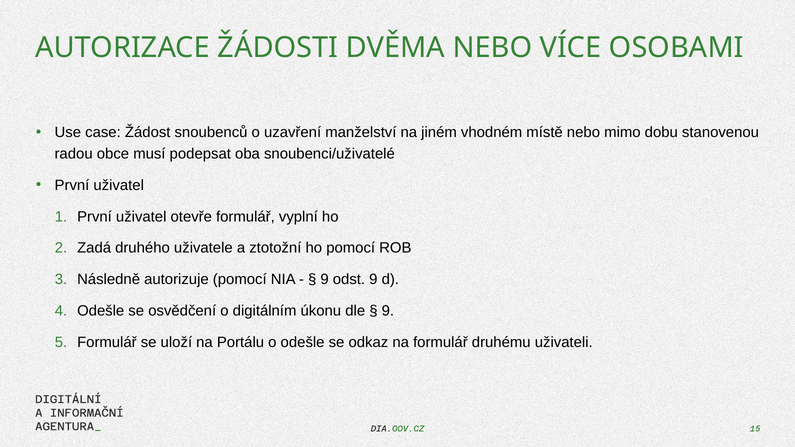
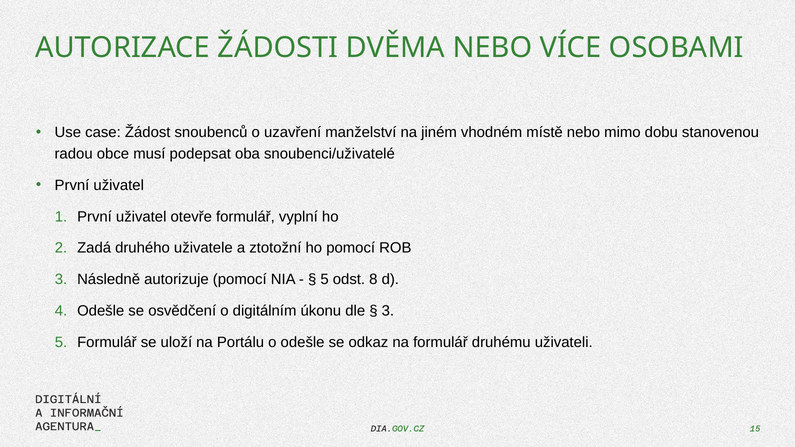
9 at (325, 280): 9 -> 5
odst 9: 9 -> 8
9 at (388, 311): 9 -> 3
